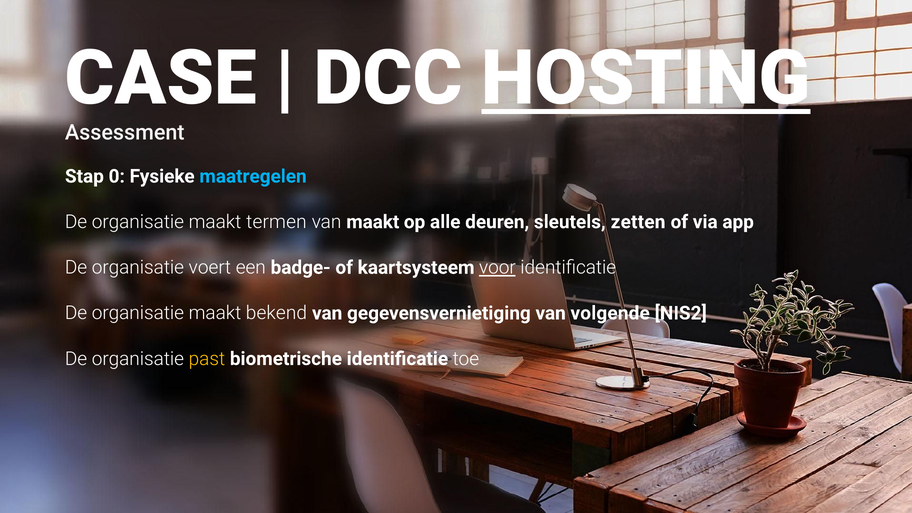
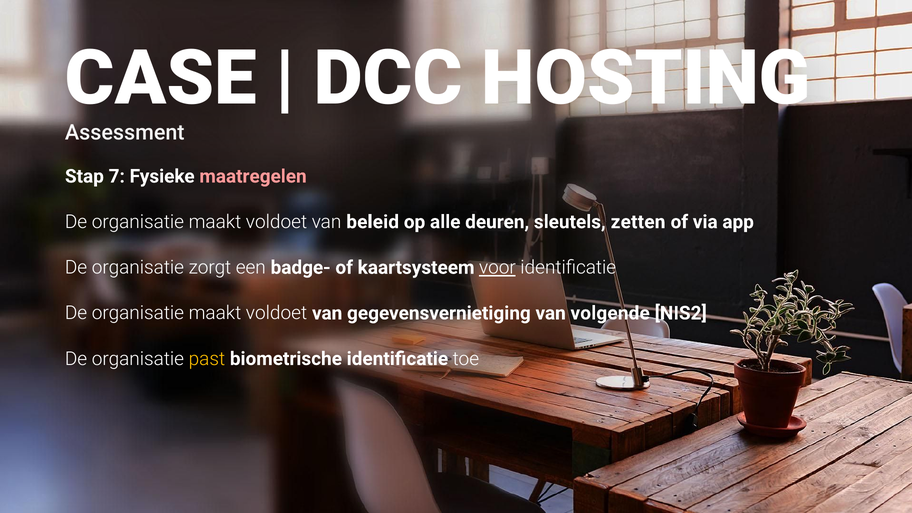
HOSTING underline: present -> none
0: 0 -> 7
maatregelen colour: light blue -> pink
termen at (276, 222): termen -> voldoet
van maakt: maakt -> beleid
voert: voert -> zorgt
bekend at (276, 313): bekend -> voldoet
